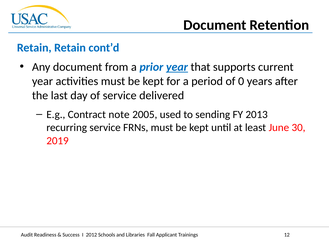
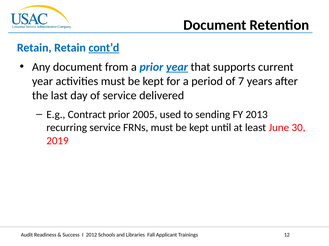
cont’d underline: none -> present
0: 0 -> 7
Contract note: note -> prior
